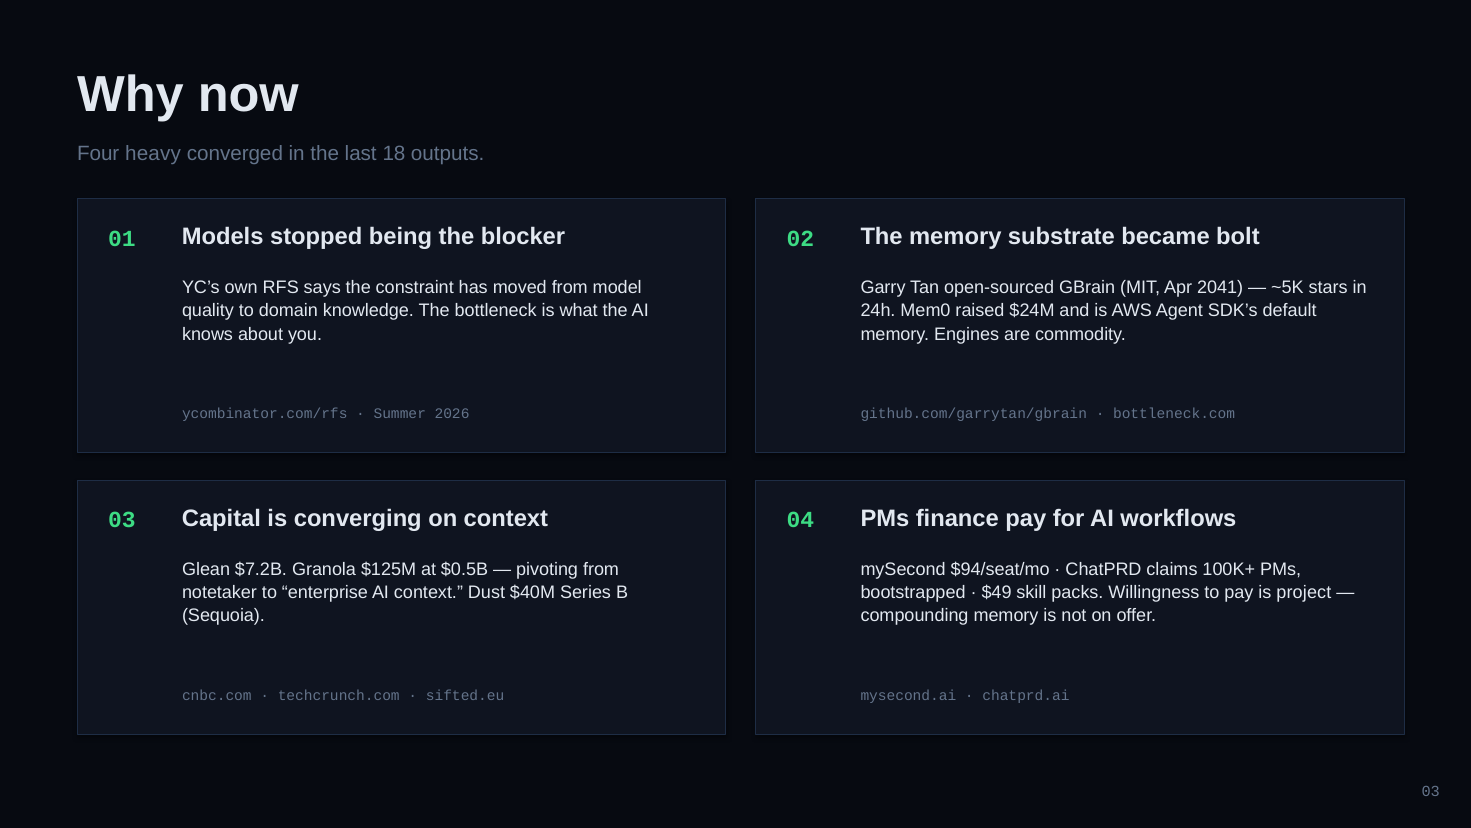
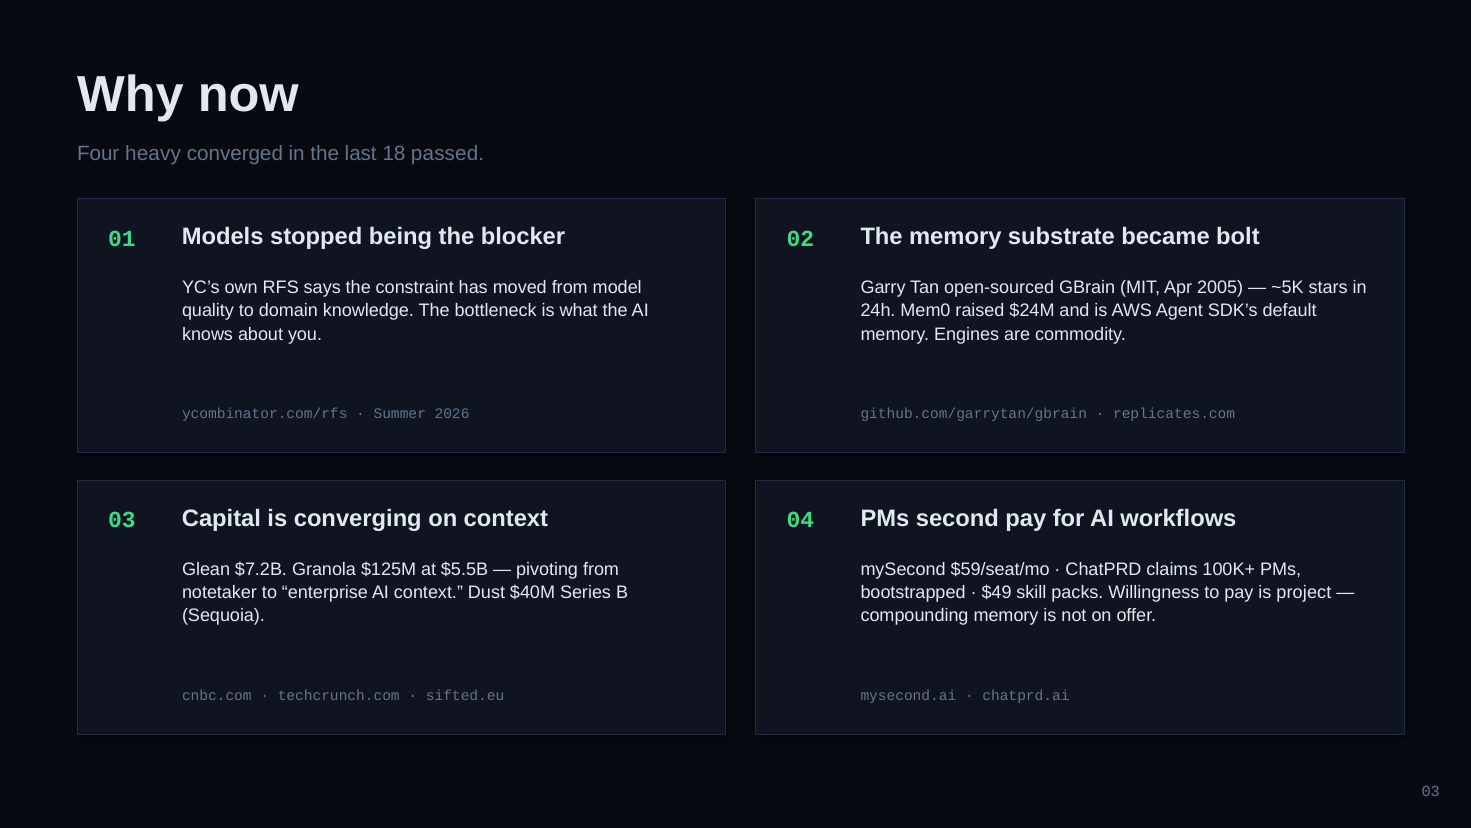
outputs: outputs -> passed
2041: 2041 -> 2005
bottleneck.com: bottleneck.com -> replicates.com
finance: finance -> second
$0.5B: $0.5B -> $5.5B
$94/seat/mo: $94/seat/mo -> $59/seat/mo
